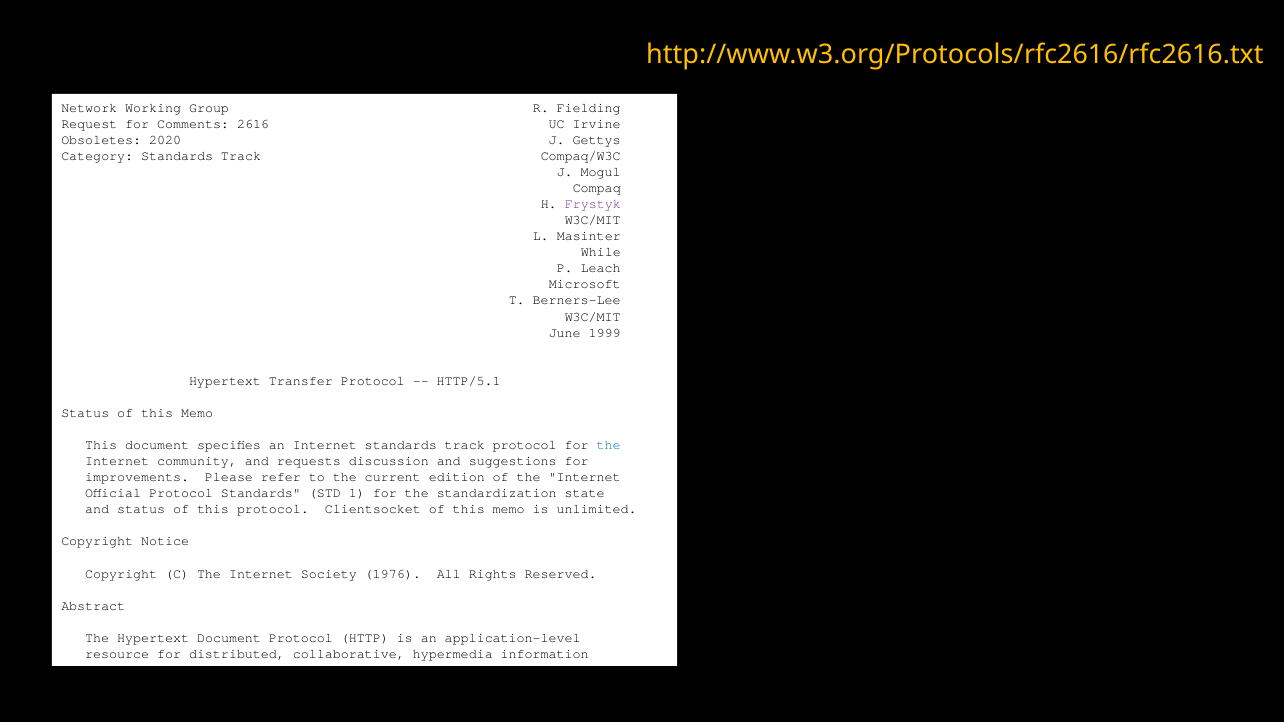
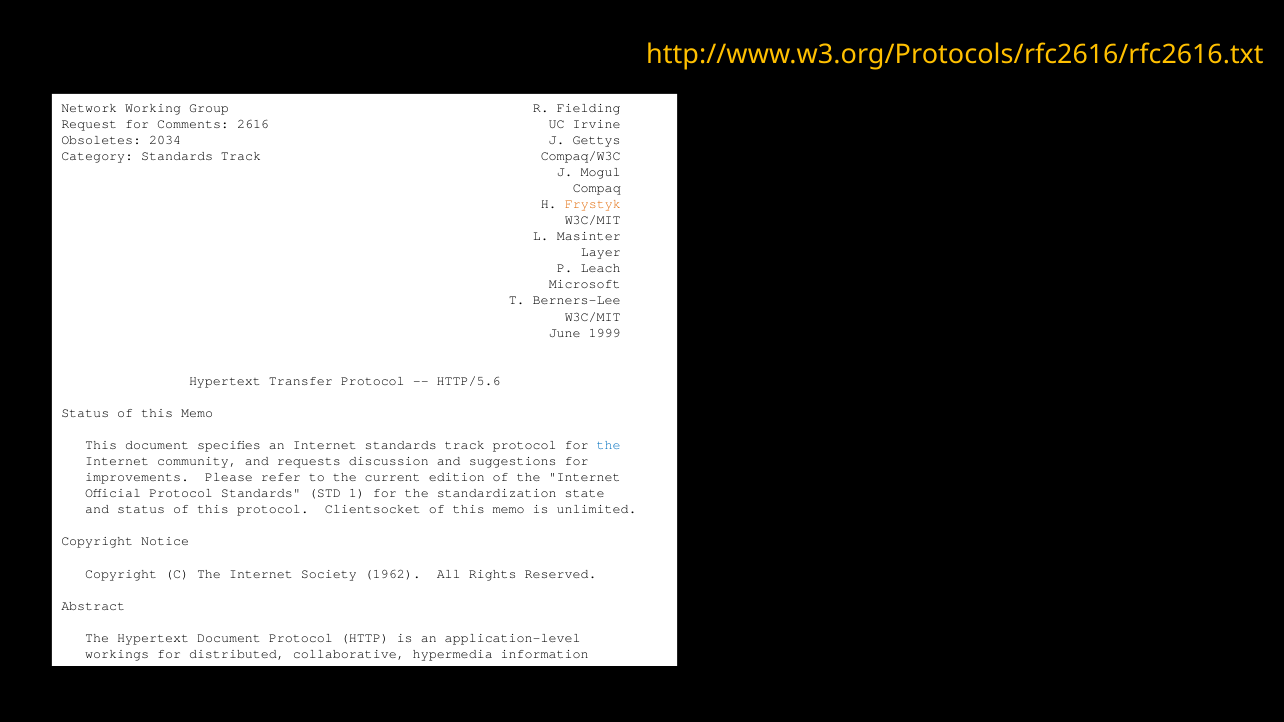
2020: 2020 -> 2034
Frystyk colour: purple -> orange
While: While -> Layer
HTTP/5.1: HTTP/5.1 -> HTTP/5.6
1976: 1976 -> 1962
resource: resource -> workings
